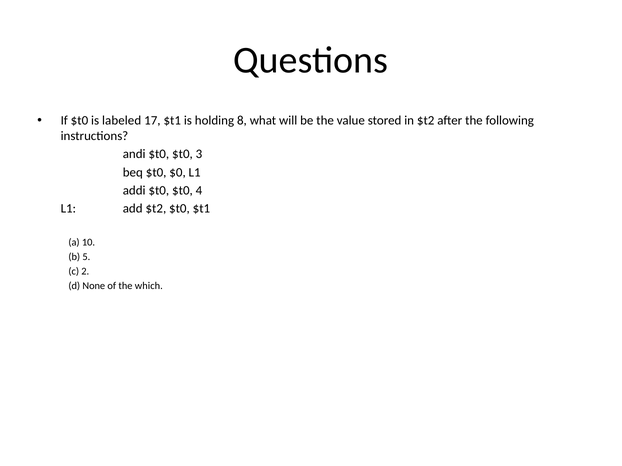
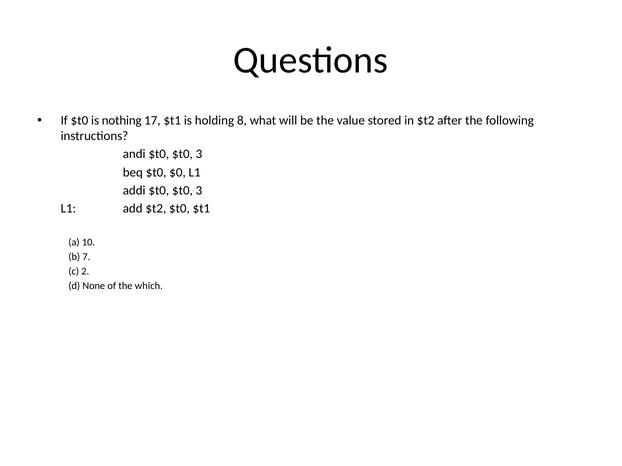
labeled: labeled -> nothing
addi $t0 $t0 4: 4 -> 3
5: 5 -> 7
